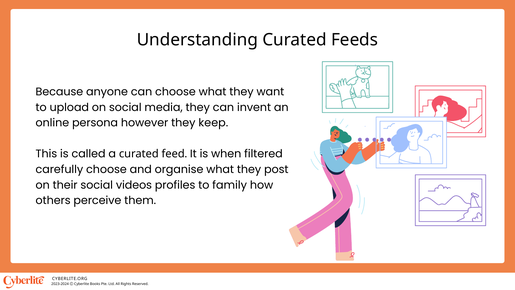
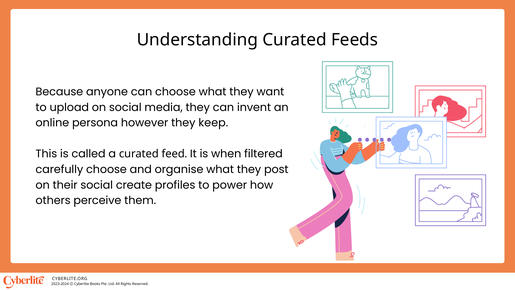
videos: videos -> create
family: family -> power
